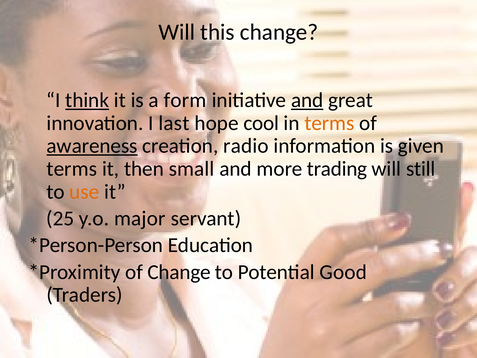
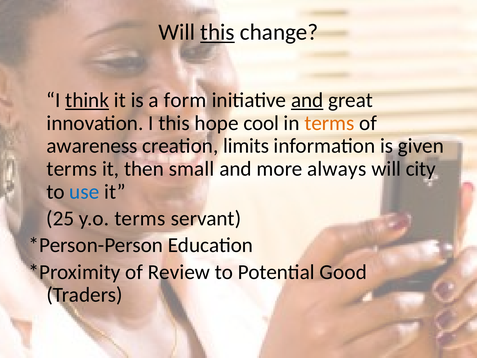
this at (218, 32) underline: none -> present
I last: last -> this
awareness underline: present -> none
radio: radio -> limits
trading: trading -> always
still: still -> city
use colour: orange -> blue
y.o major: major -> terms
of Change: Change -> Review
